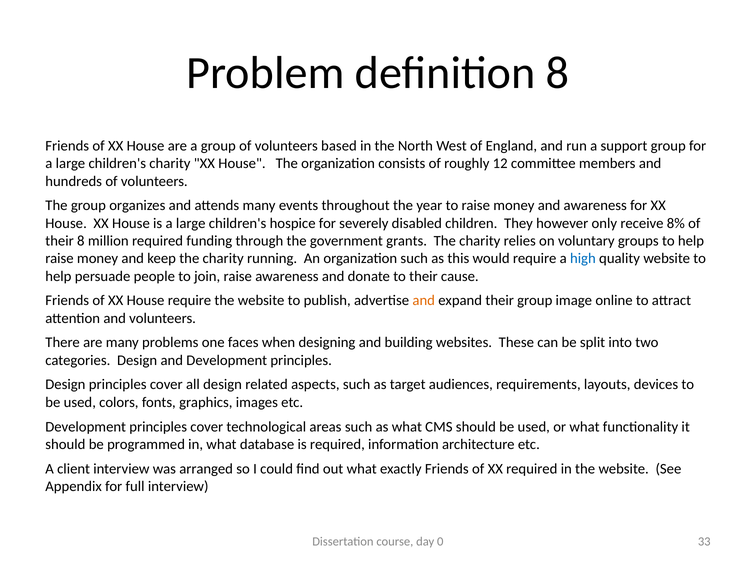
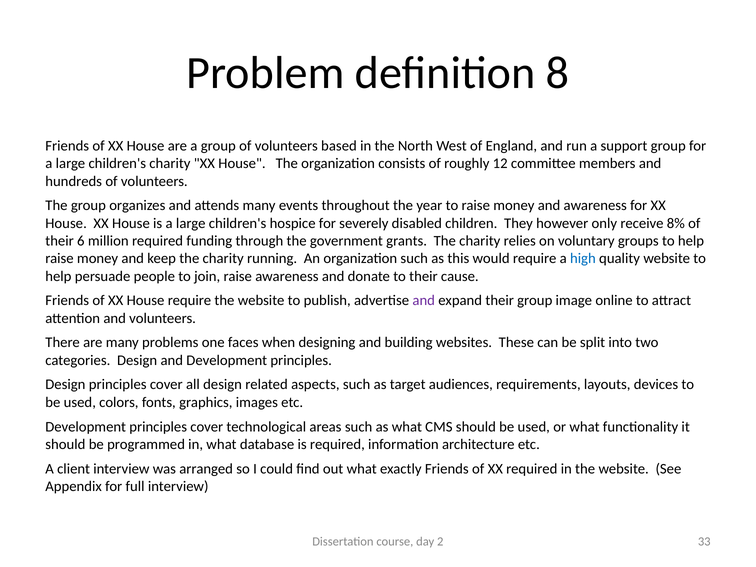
their 8: 8 -> 6
and at (424, 301) colour: orange -> purple
0: 0 -> 2
